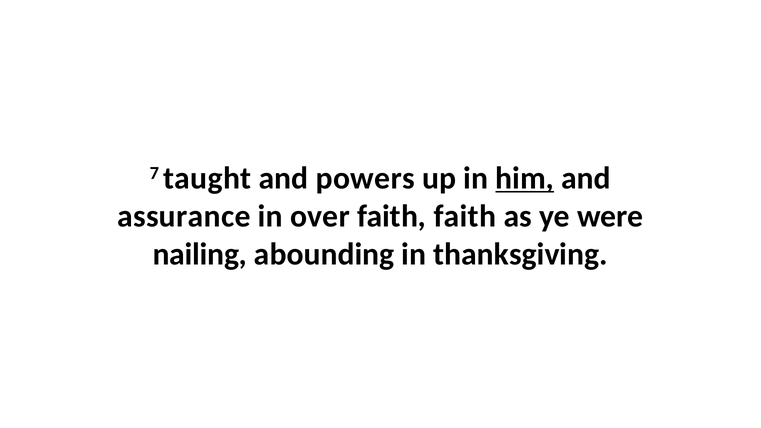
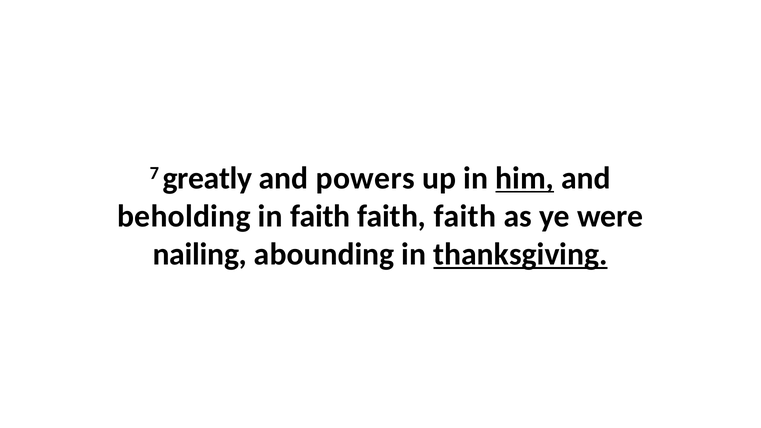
taught: taught -> greatly
assurance: assurance -> beholding
in over: over -> faith
thanksgiving underline: none -> present
